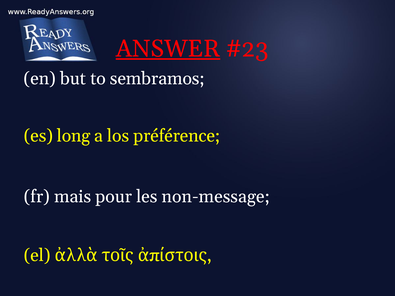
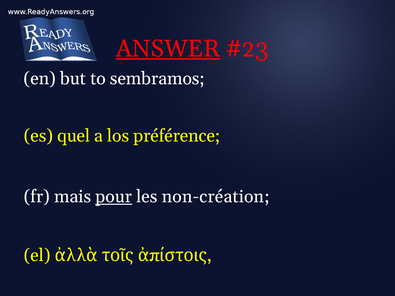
long: long -> quel
pour underline: none -> present
non-message: non-message -> non-création
